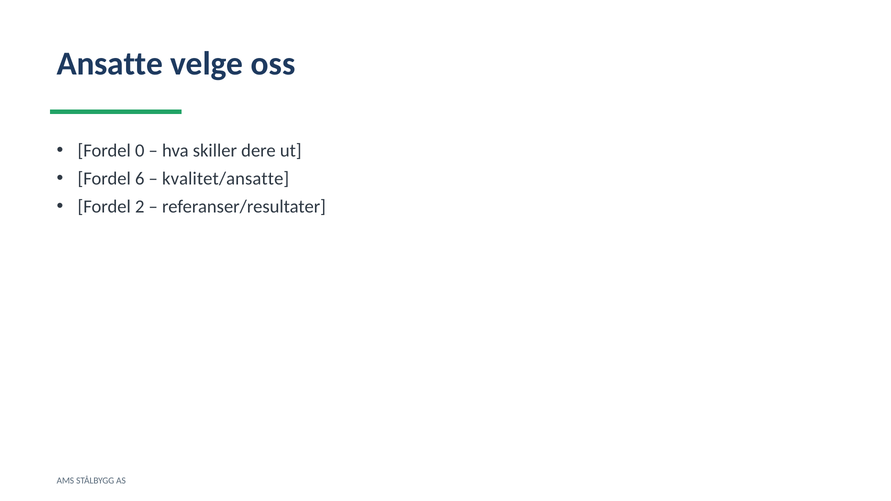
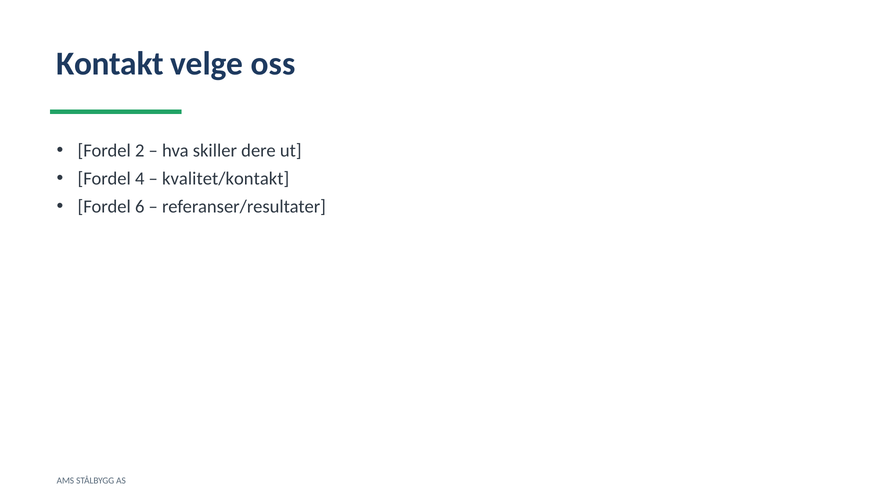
Ansatte: Ansatte -> Kontakt
0: 0 -> 2
6: 6 -> 4
kvalitet/ansatte: kvalitet/ansatte -> kvalitet/kontakt
2: 2 -> 6
